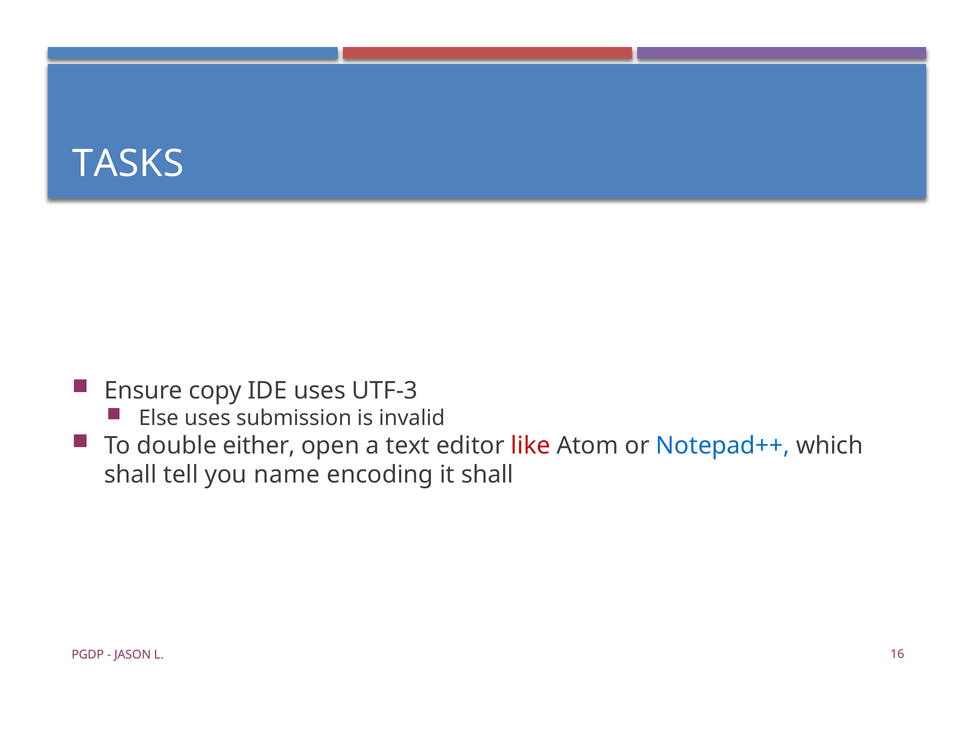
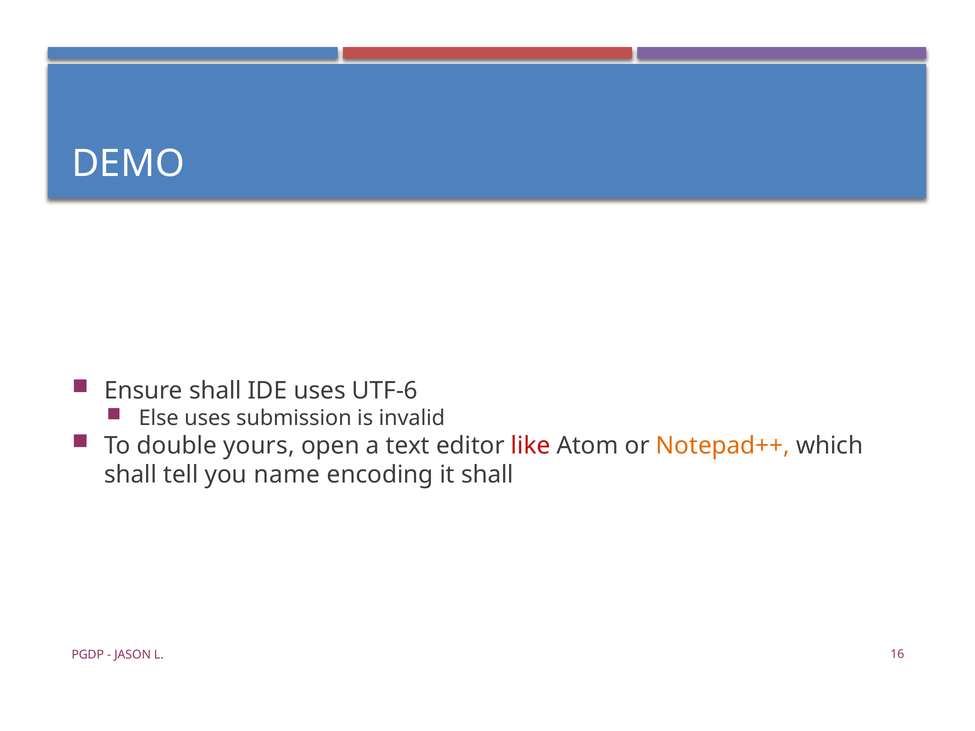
TASKS: TASKS -> DEMO
Ensure copy: copy -> shall
UTF-3: UTF-3 -> UTF-6
either: either -> yours
Notepad++ colour: blue -> orange
